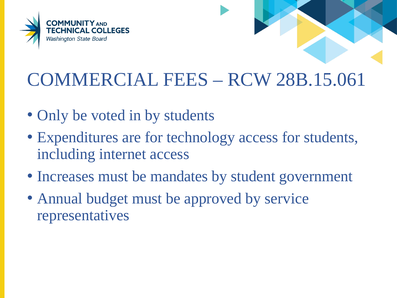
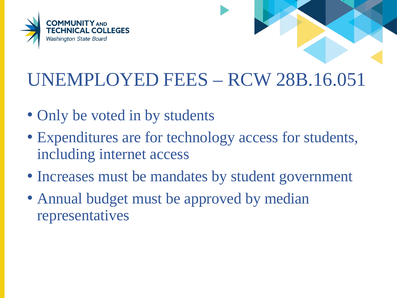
COMMERCIAL: COMMERCIAL -> UNEMPLOYED
28B.15.061: 28B.15.061 -> 28B.16.051
service: service -> median
